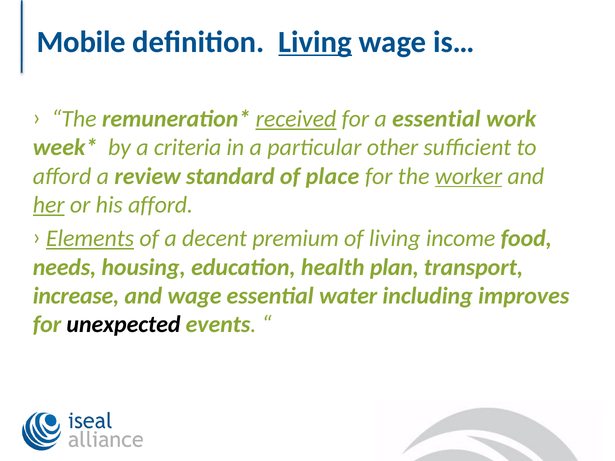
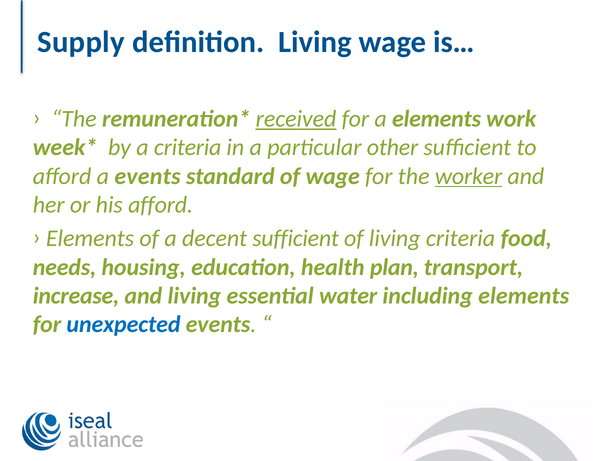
Mobile: Mobile -> Supply
Living at (315, 42) underline: present -> none
a essential: essential -> elements
a review: review -> events
of place: place -> wage
her underline: present -> none
Elements at (90, 239) underline: present -> none
decent premium: premium -> sufficient
living income: income -> criteria
and wage: wage -> living
including improves: improves -> elements
unexpected colour: black -> blue
